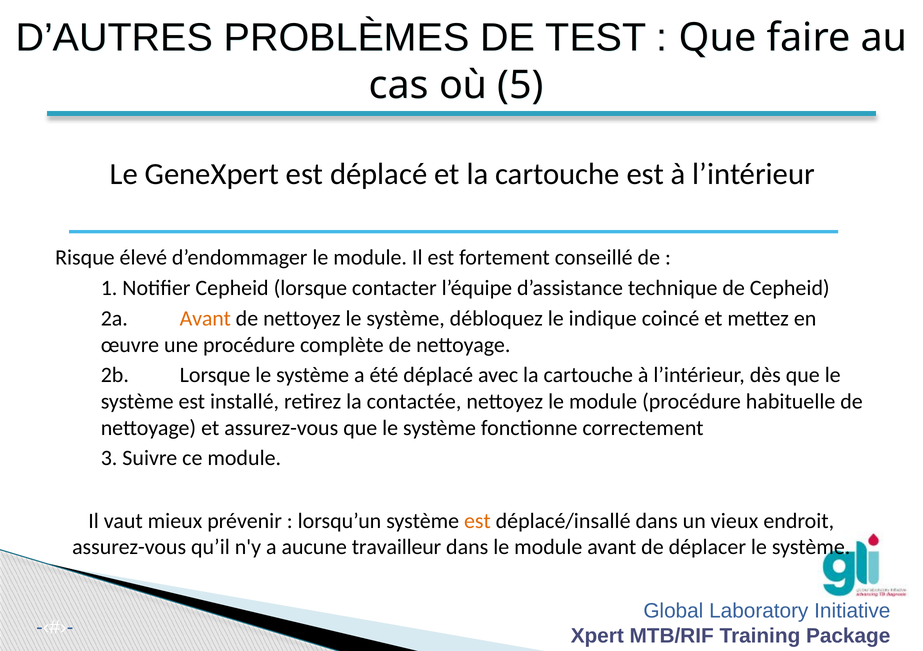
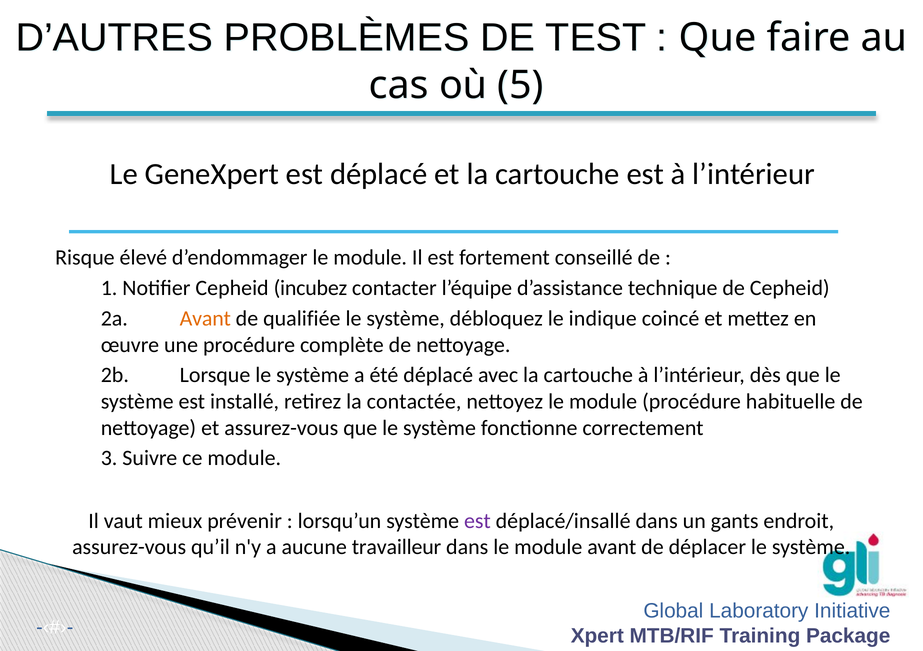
Cepheid lorsque: lorsque -> incubez
de nettoyez: nettoyez -> qualifiée
est at (477, 521) colour: orange -> purple
vieux: vieux -> gants
